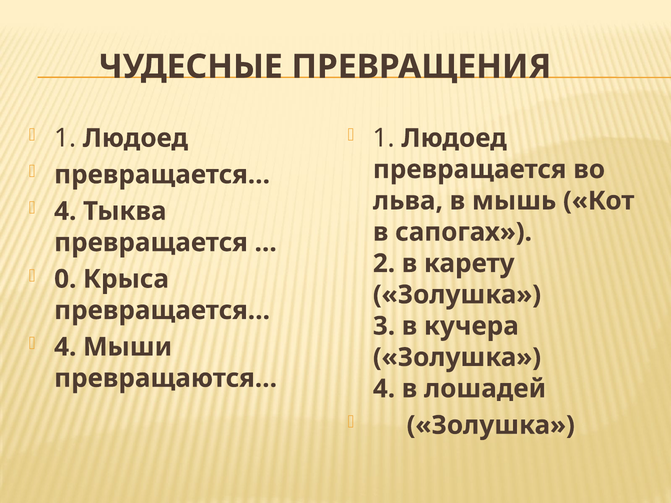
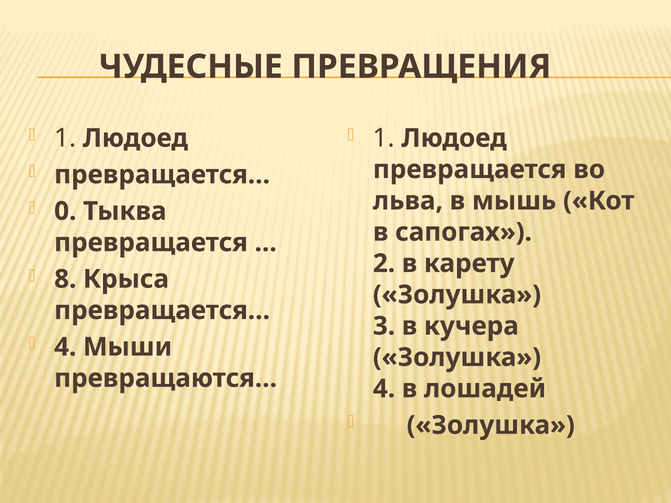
4 at (65, 211): 4 -> 0
0: 0 -> 8
